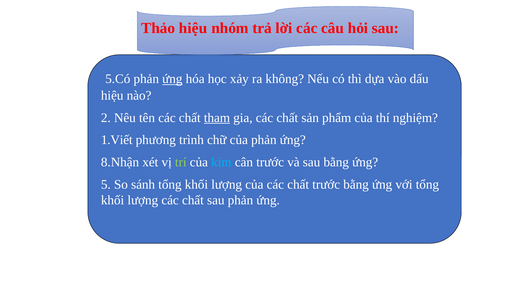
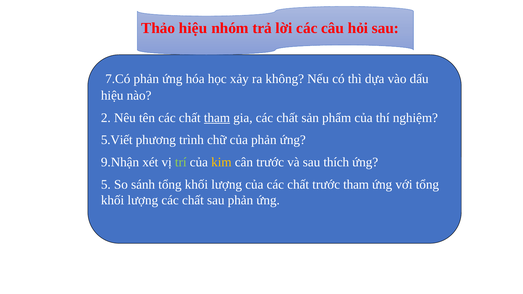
5.Có: 5.Có -> 7.Có
ứng at (172, 79) underline: present -> none
1.Viết: 1.Viết -> 5.Viết
8.Nhận: 8.Nhận -> 9.Nhận
kim colour: light blue -> yellow
sau bằng: bằng -> thích
trước bằng: bằng -> tham
